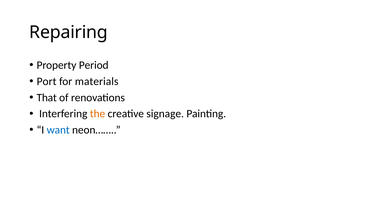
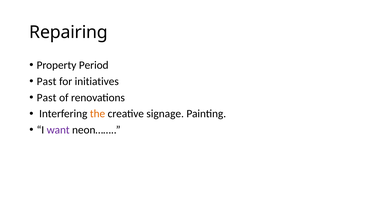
Port at (47, 81): Port -> Past
materials: materials -> initiatives
That at (47, 98): That -> Past
want colour: blue -> purple
